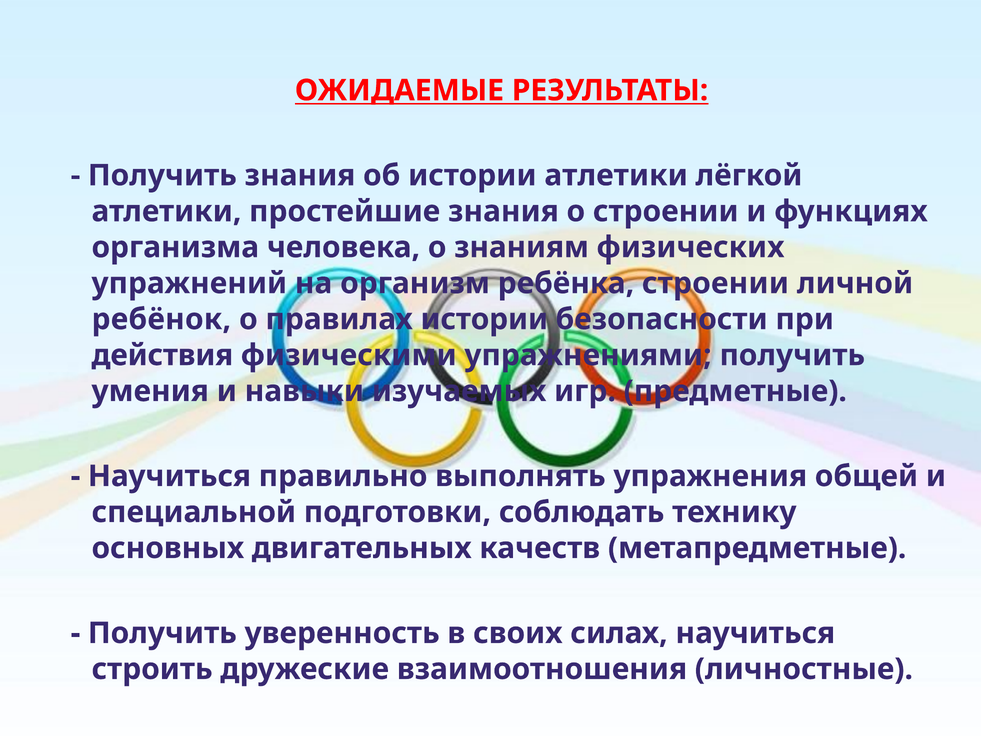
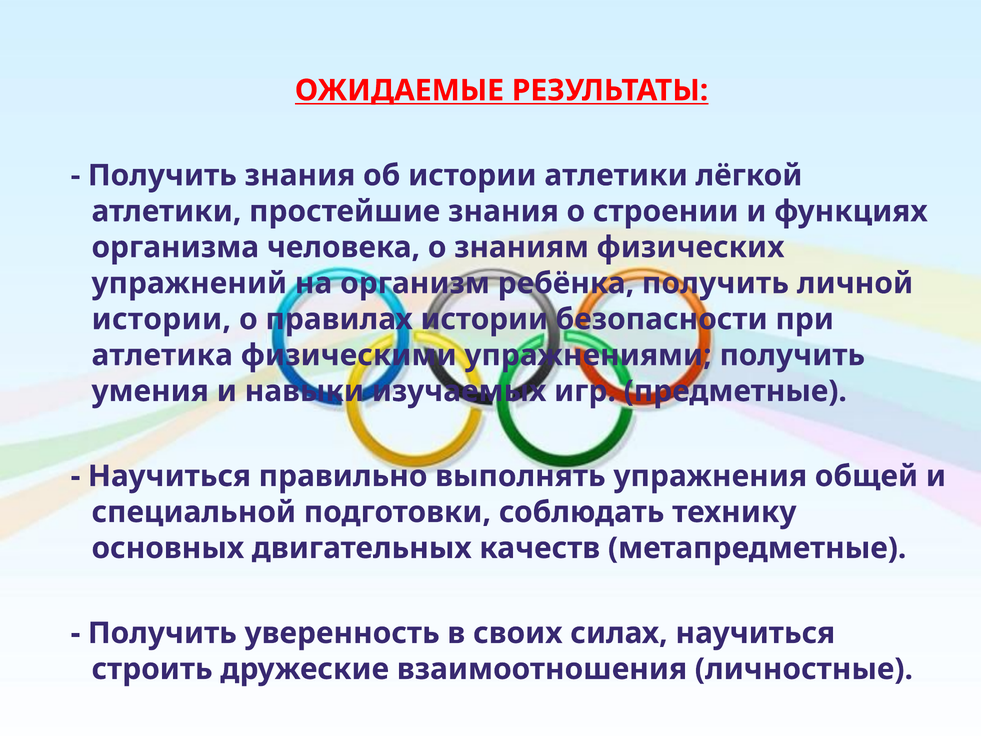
ребёнка строении: строении -> получить
ребёнок at (161, 319): ребёнок -> истории
действия: действия -> атлетика
